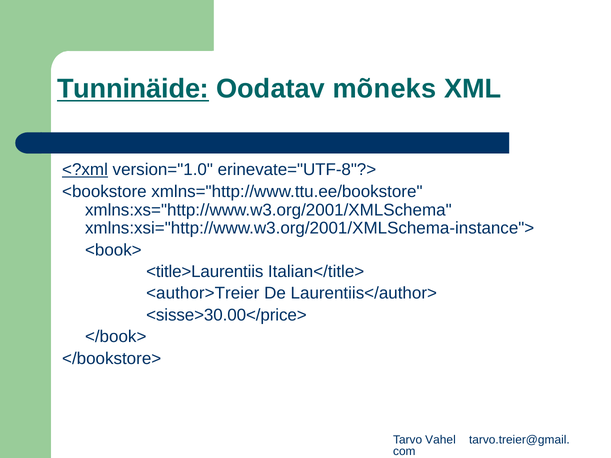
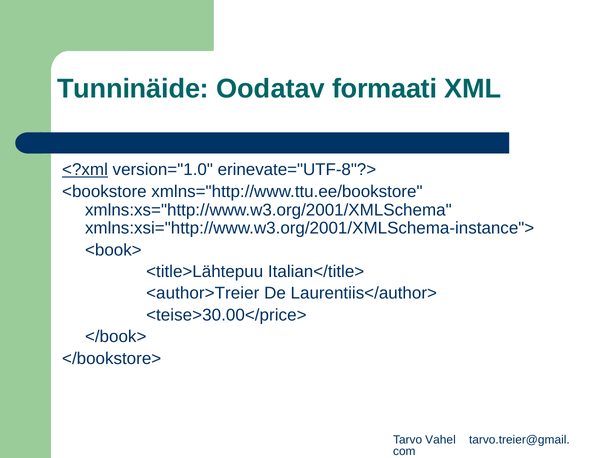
Tunninäide underline: present -> none
mõneks: mõneks -> formaati
<title>Laurentiis: <title>Laurentiis -> <title>Lähtepuu
<sisse>30.00</price>: <sisse>30.00</price> -> <teise>30.00</price>
